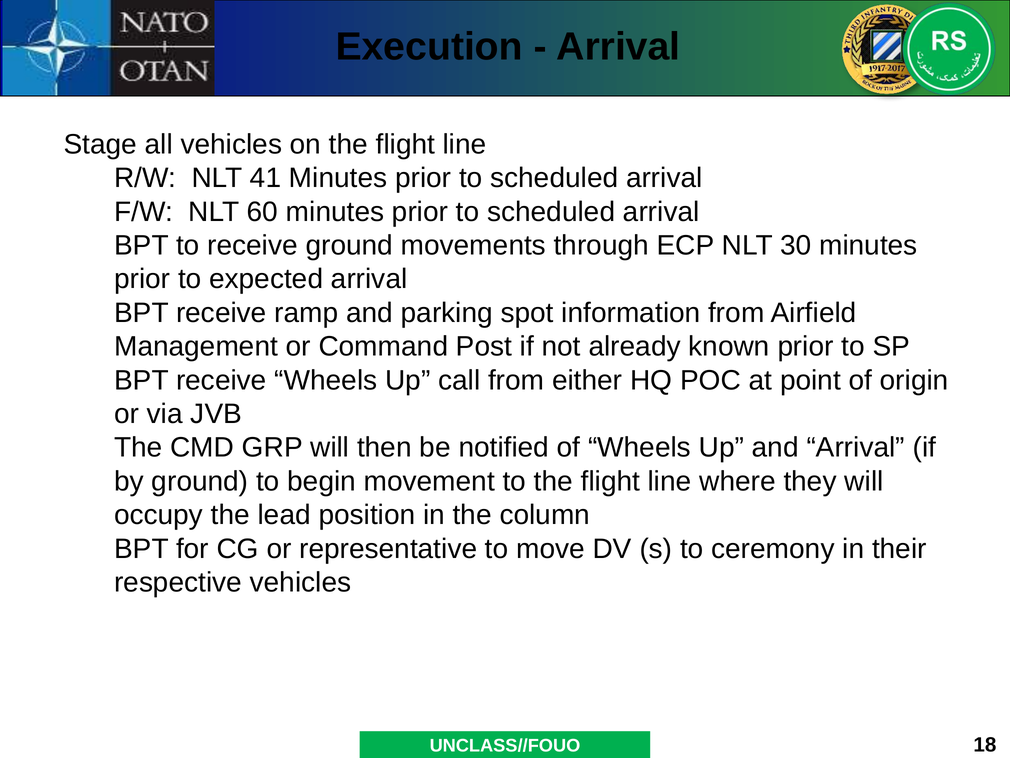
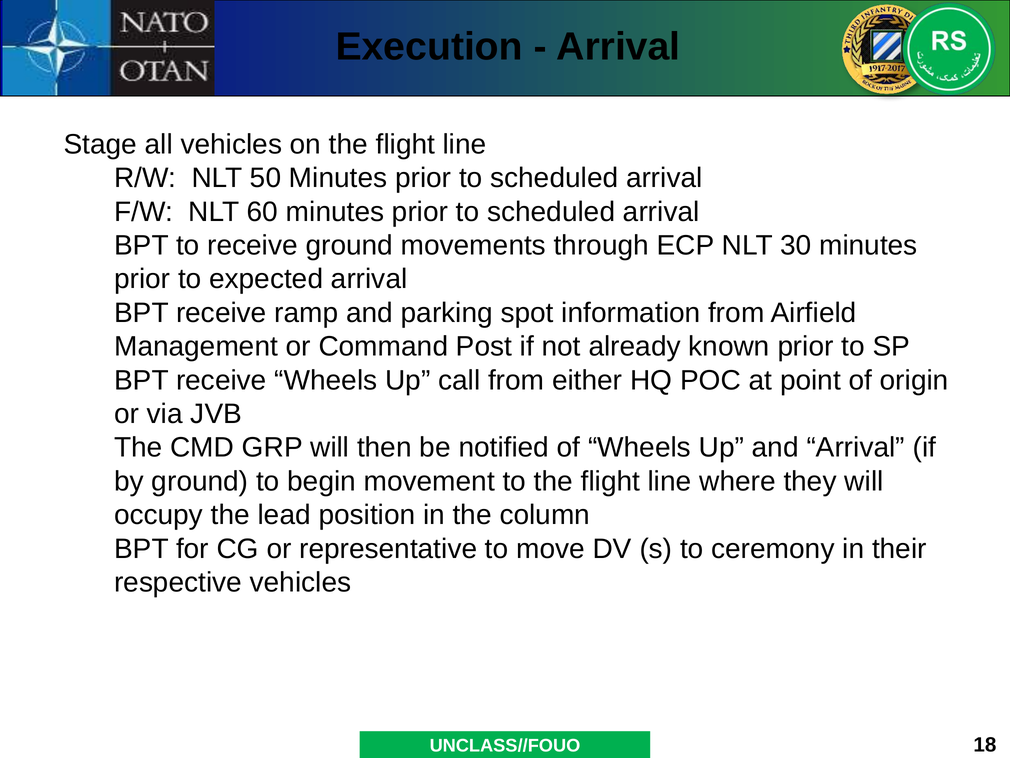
41: 41 -> 50
